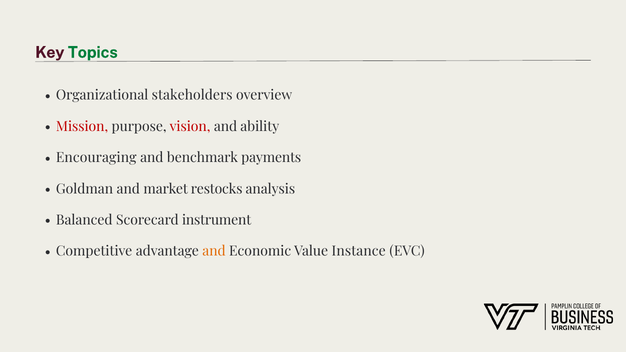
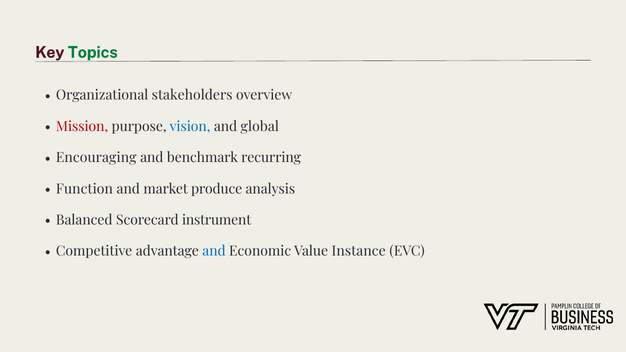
vision colour: red -> blue
ability: ability -> global
payments: payments -> recurring
Goldman: Goldman -> Function
restocks: restocks -> produce
and at (214, 251) colour: orange -> blue
